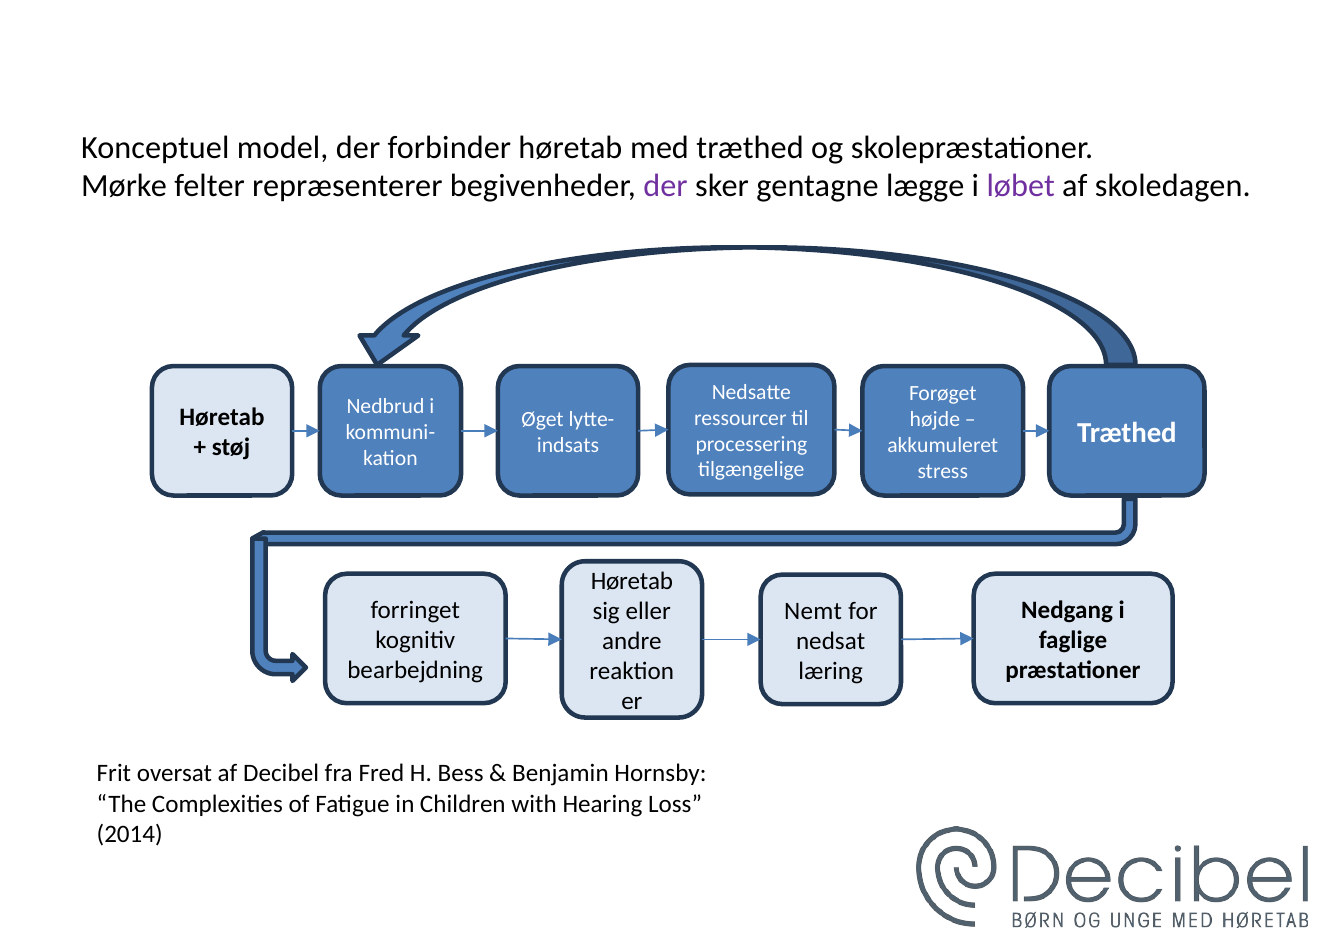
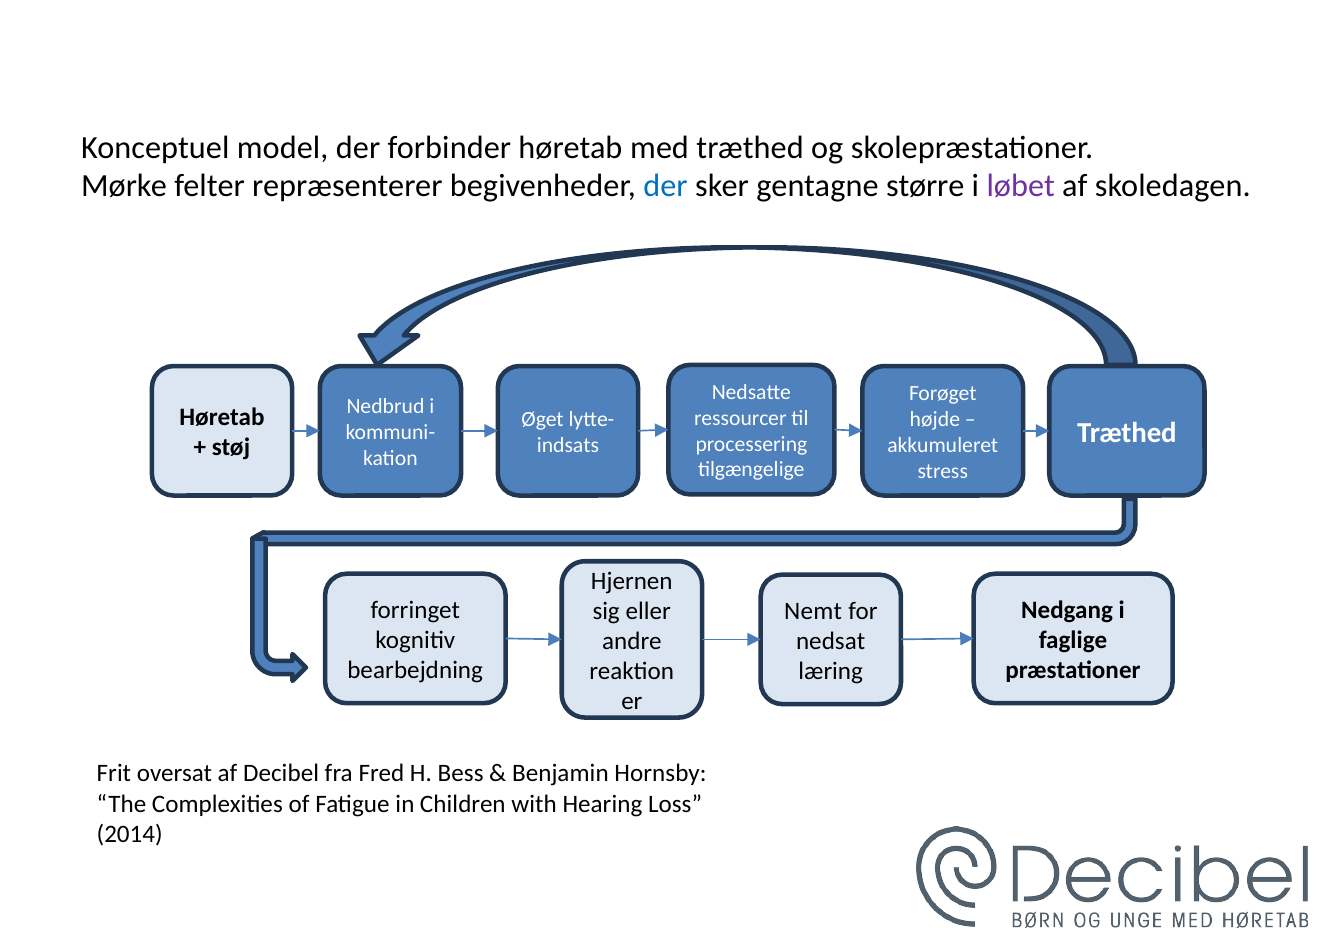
der at (666, 186) colour: purple -> blue
lægge: lægge -> større
Høretab at (632, 581): Høretab -> Hjernen
